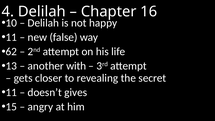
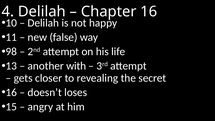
62: 62 -> 98
11 at (11, 92): 11 -> 16
gives: gives -> loses
